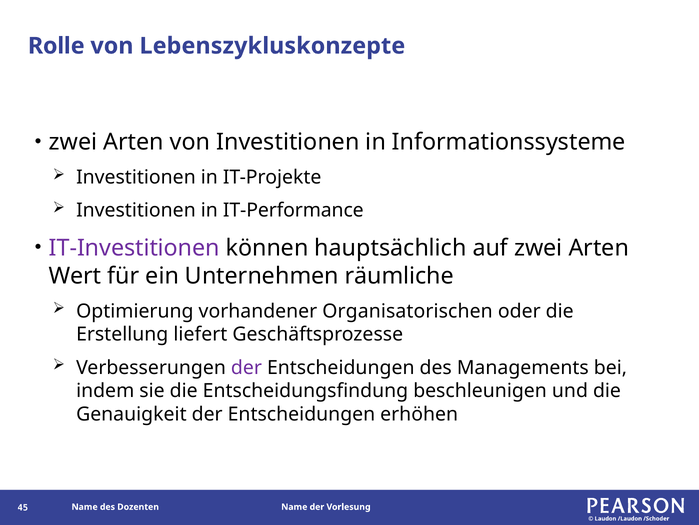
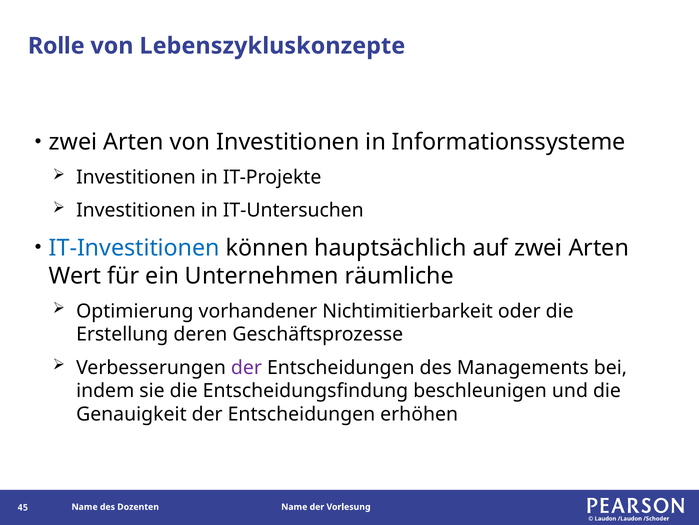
IT-Performance: IT-Performance -> IT-Untersuchen
IT-Investitionen colour: purple -> blue
Organisatorischen: Organisatorischen -> Nichtimitierbarkeit
liefert: liefert -> deren
